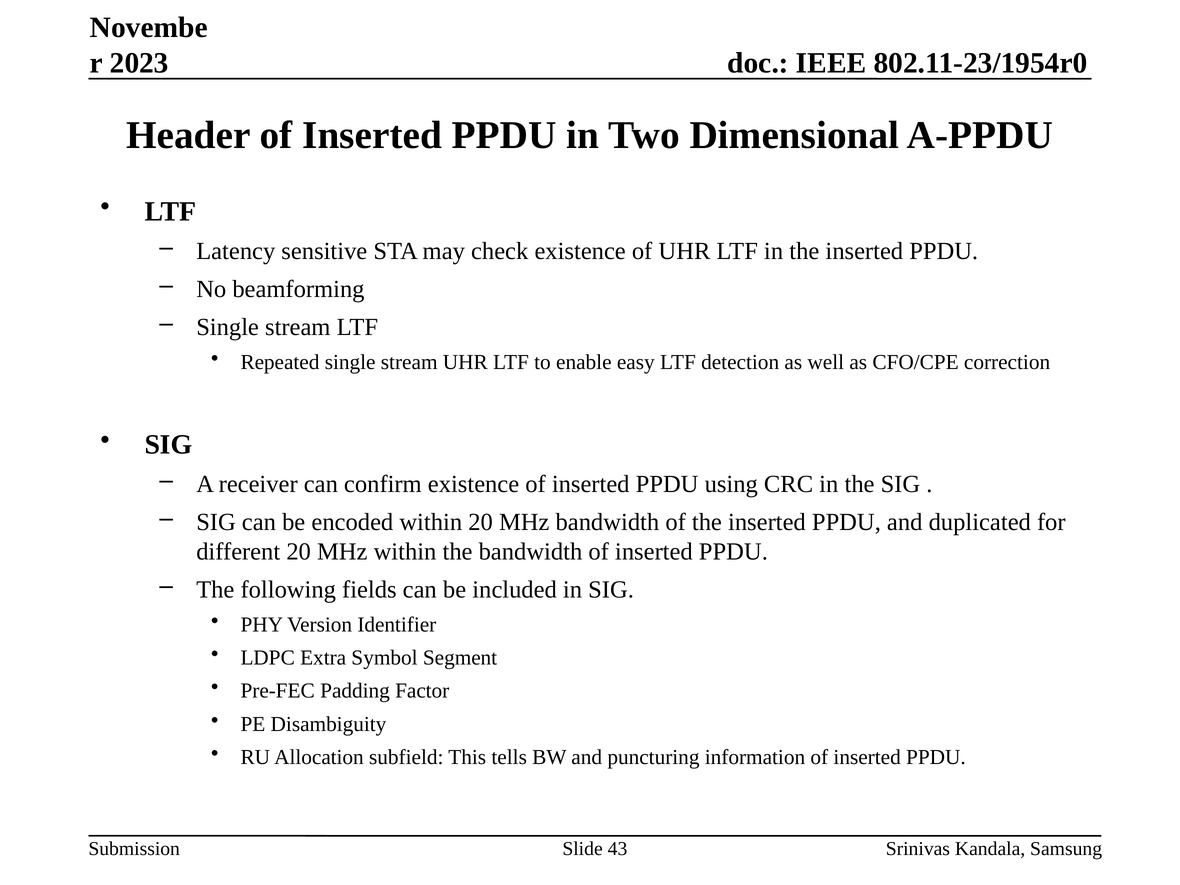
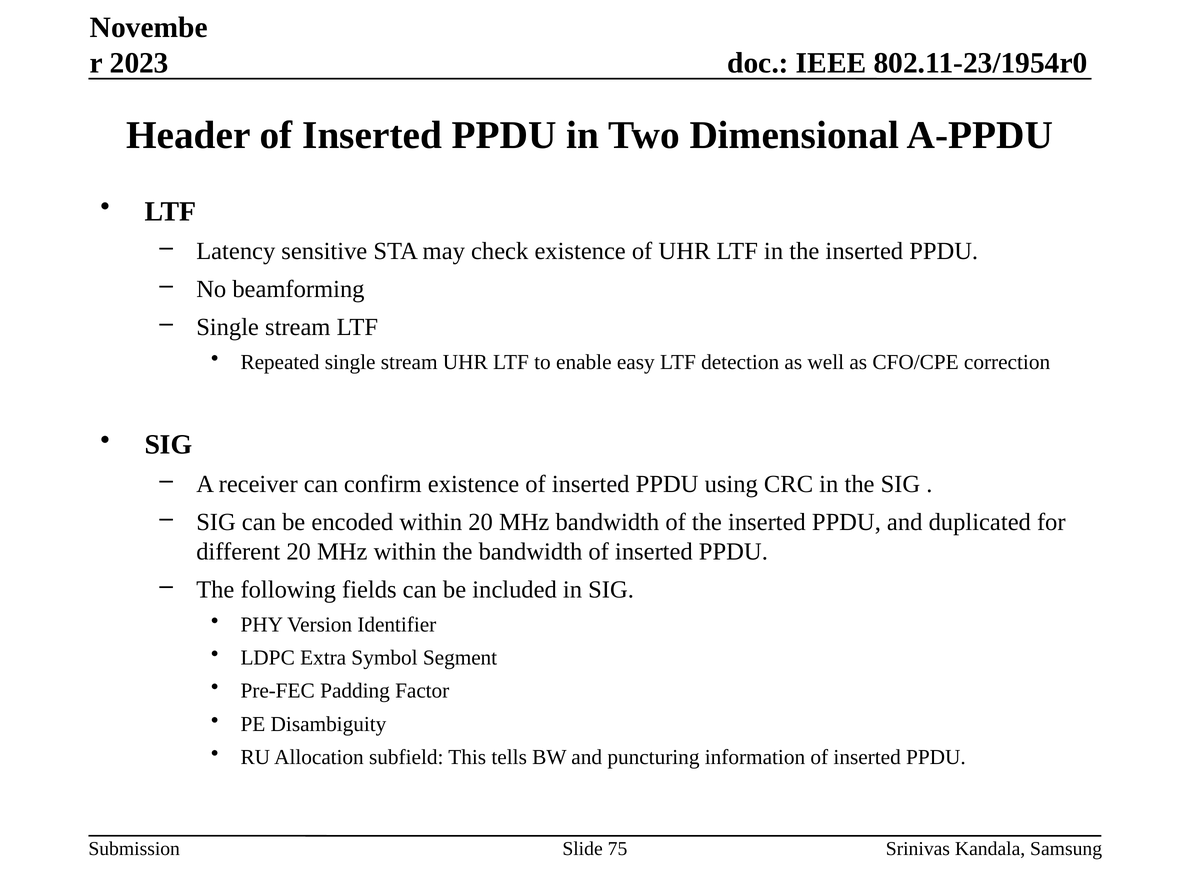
43: 43 -> 75
